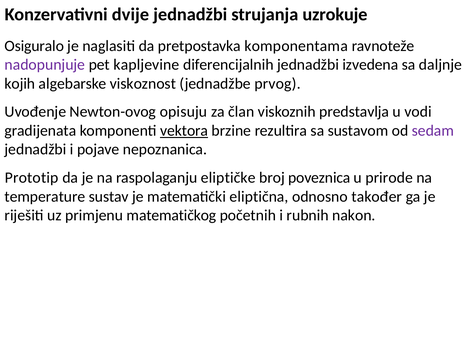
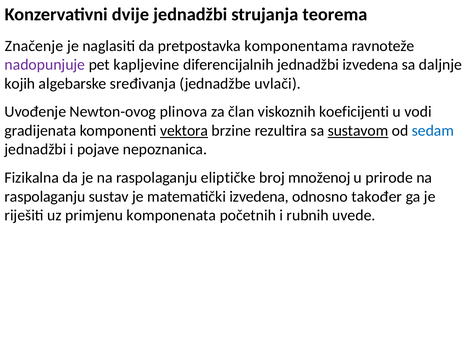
uzrokuje: uzrokuje -> teorema
Osiguralo: Osiguralo -> Značenje
viskoznost: viskoznost -> sređivanja
prvog: prvog -> uvlači
opisuju: opisuju -> plinova
predstavlja: predstavlja -> koeficijenti
sustavom underline: none -> present
sedam colour: purple -> blue
Prototip: Prototip -> Fizikalna
poveznica: poveznica -> množenoj
temperature at (45, 197): temperature -> raspolaganju
matematički eliptična: eliptična -> izvedena
matematičkog: matematičkog -> komponenata
nakon: nakon -> uvede
